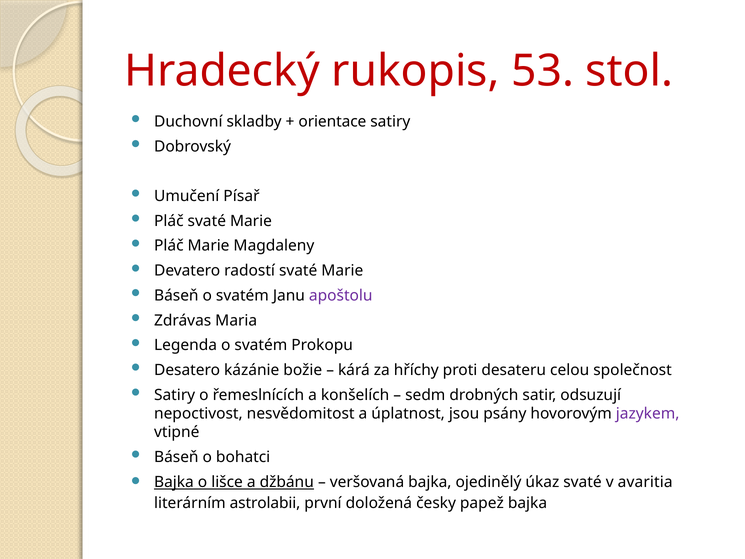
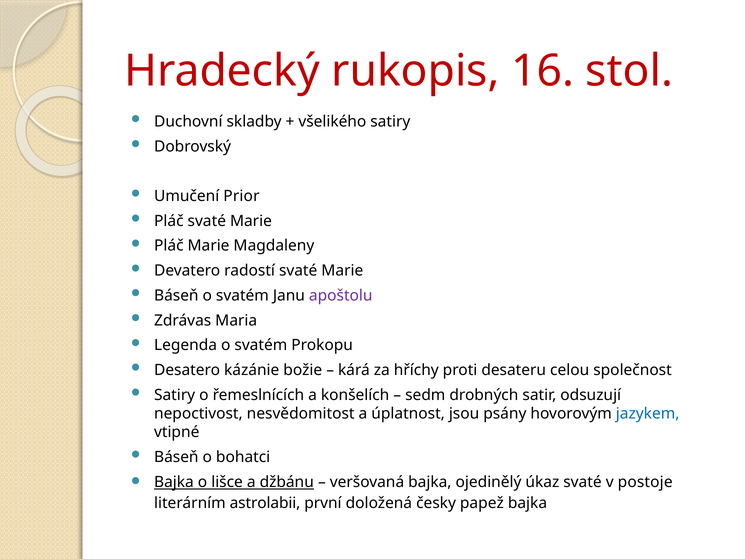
53: 53 -> 16
orientace: orientace -> všelikého
Písař: Písař -> Prior
jazykem colour: purple -> blue
avaritia: avaritia -> postoje
